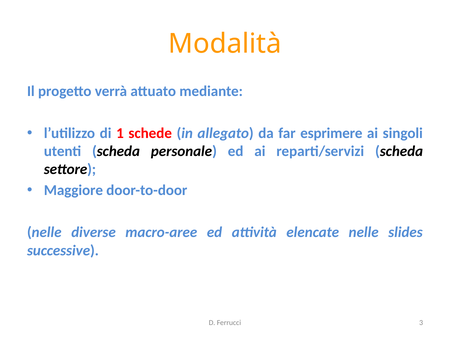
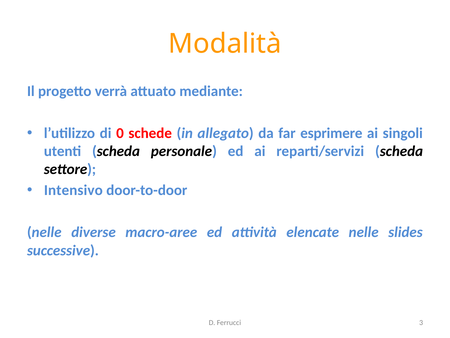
1: 1 -> 0
Maggiore: Maggiore -> Intensivo
